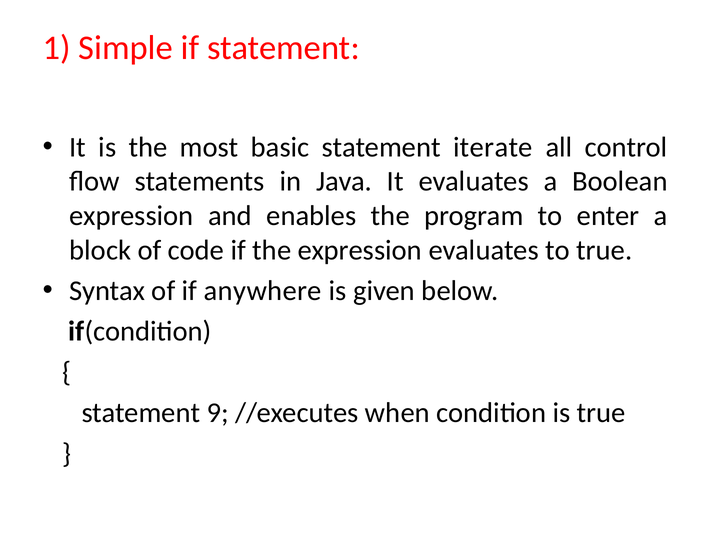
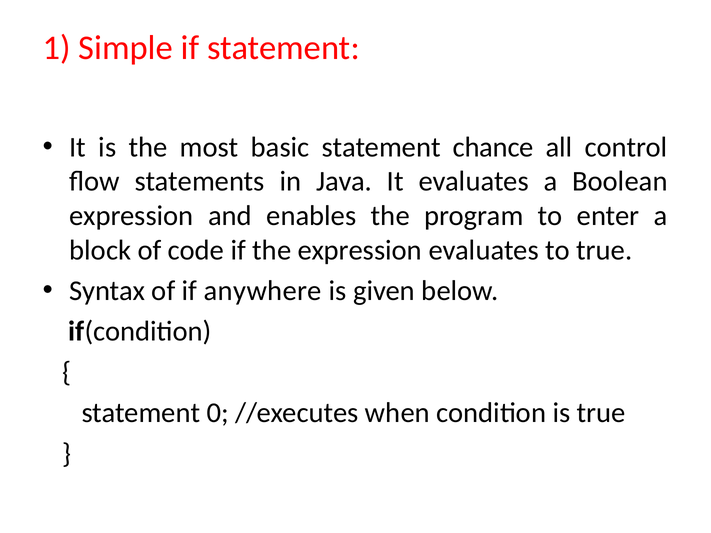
iterate: iterate -> chance
9: 9 -> 0
